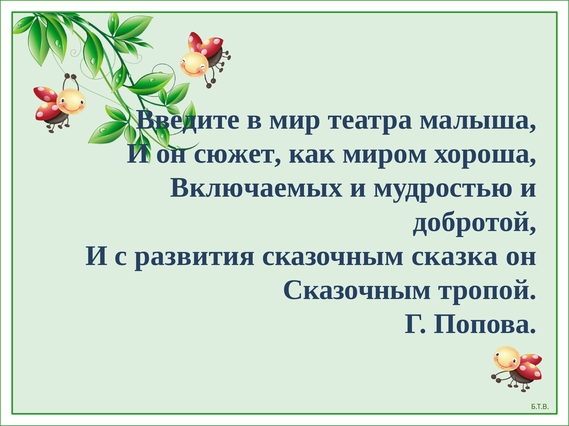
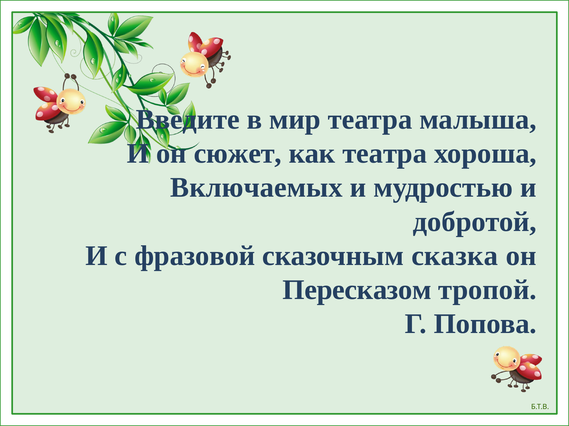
как миром: миром -> театра
развития: развития -> фразовой
Сказочным at (357, 290): Сказочным -> Пересказом
